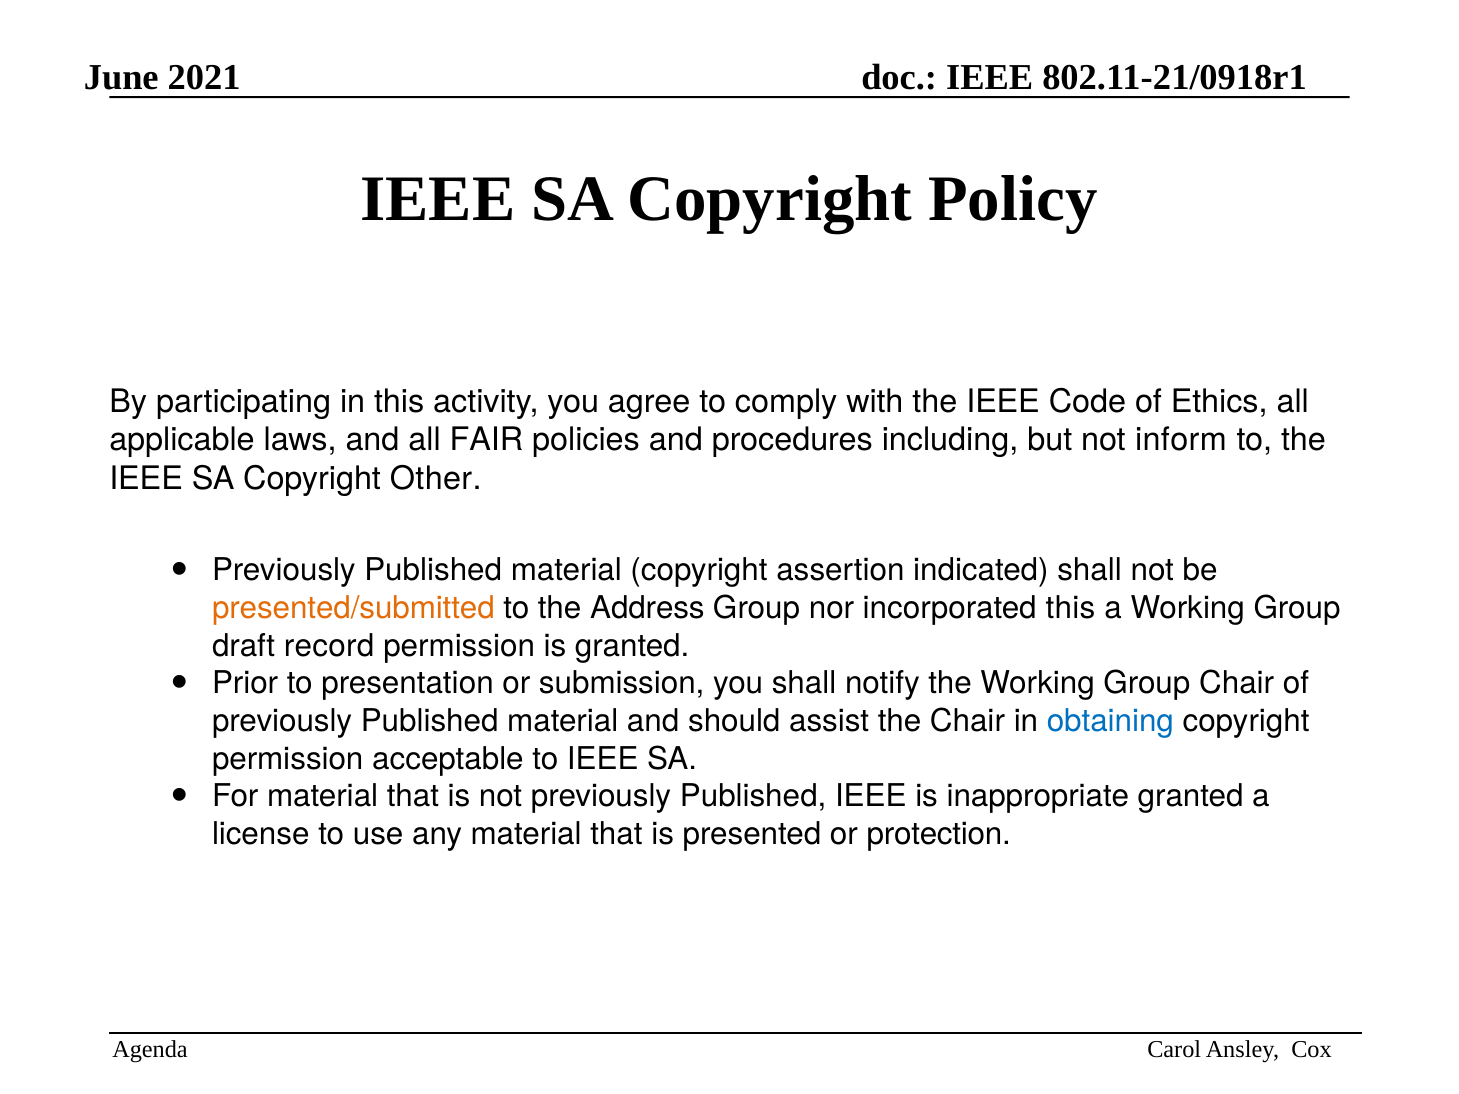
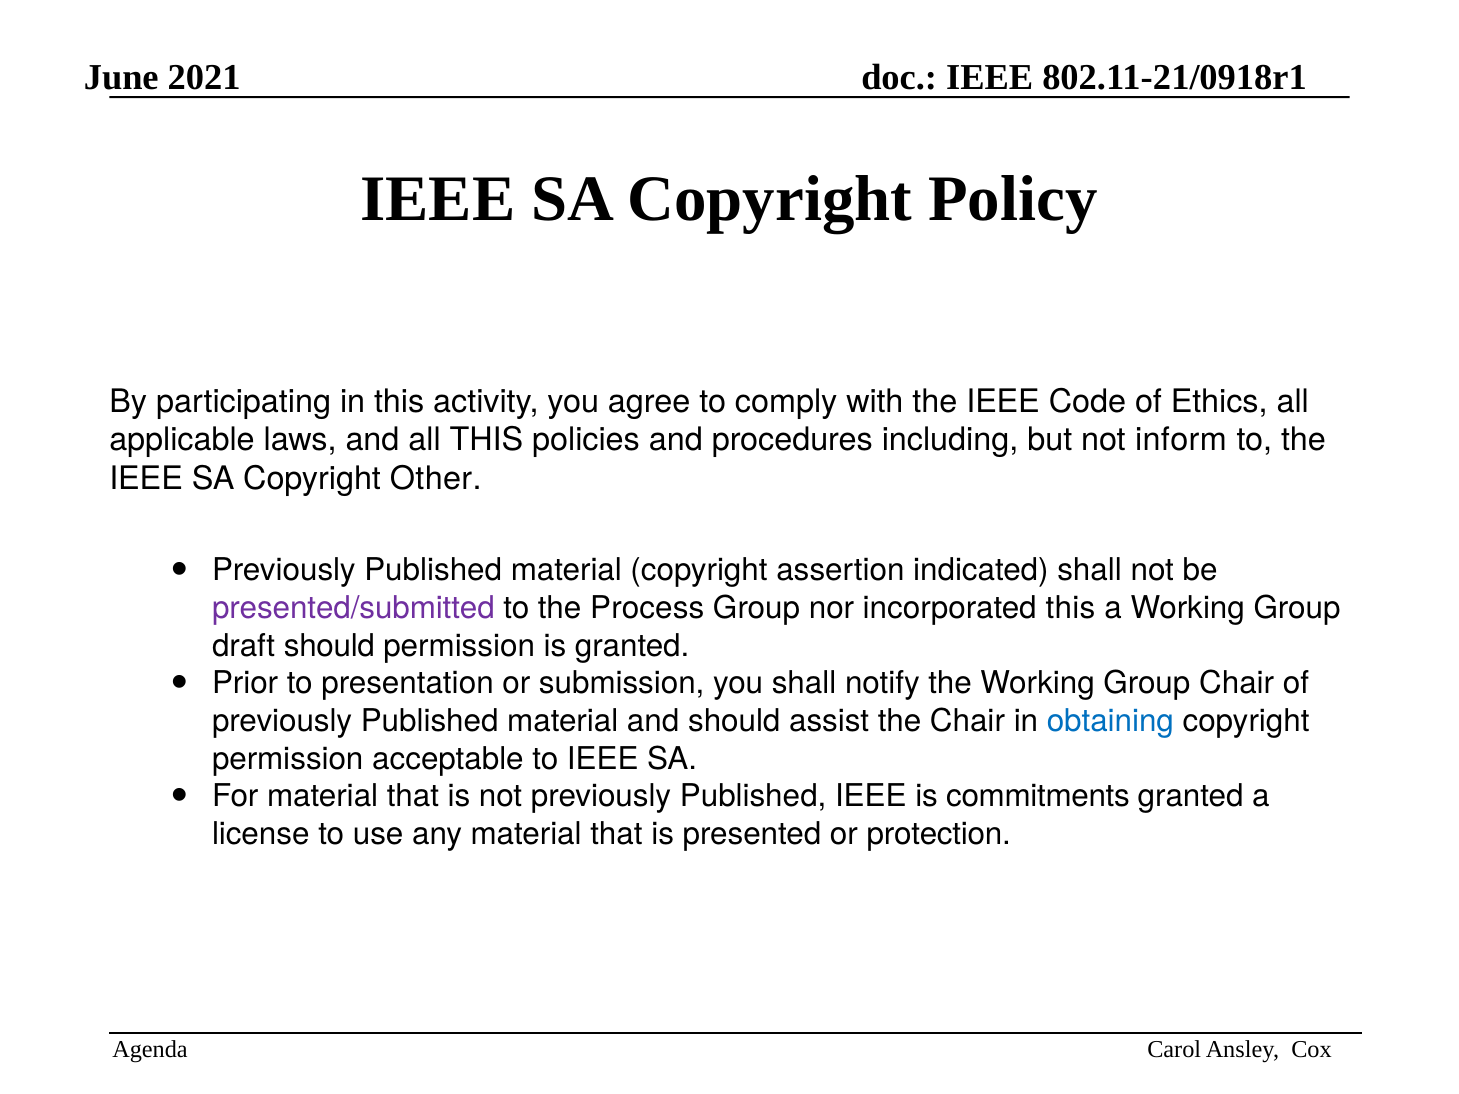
all FAIR: FAIR -> THIS
presented/submitted colour: orange -> purple
Address: Address -> Process
draft record: record -> should
inappropriate: inappropriate -> commitments
